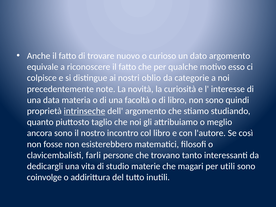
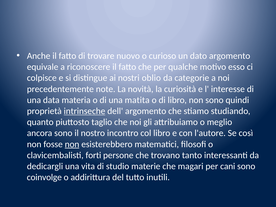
facoltà: facoltà -> matita
non at (72, 144) underline: none -> present
farli: farli -> forti
utili: utili -> cani
